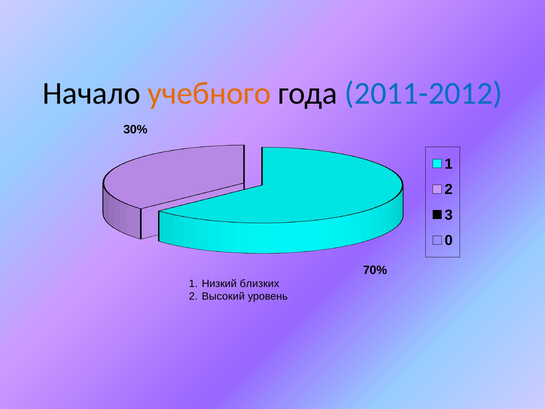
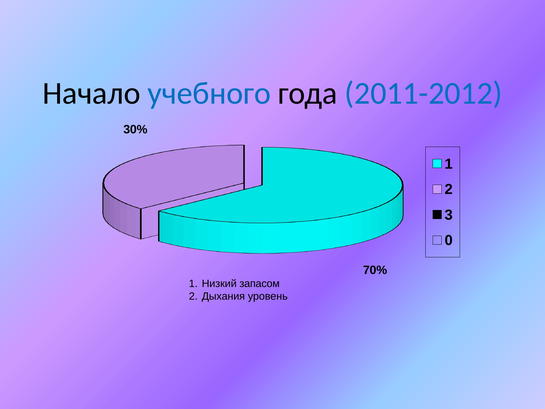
учебного colour: orange -> blue
близких: близких -> запасом
Высокий: Высокий -> Дыхания
